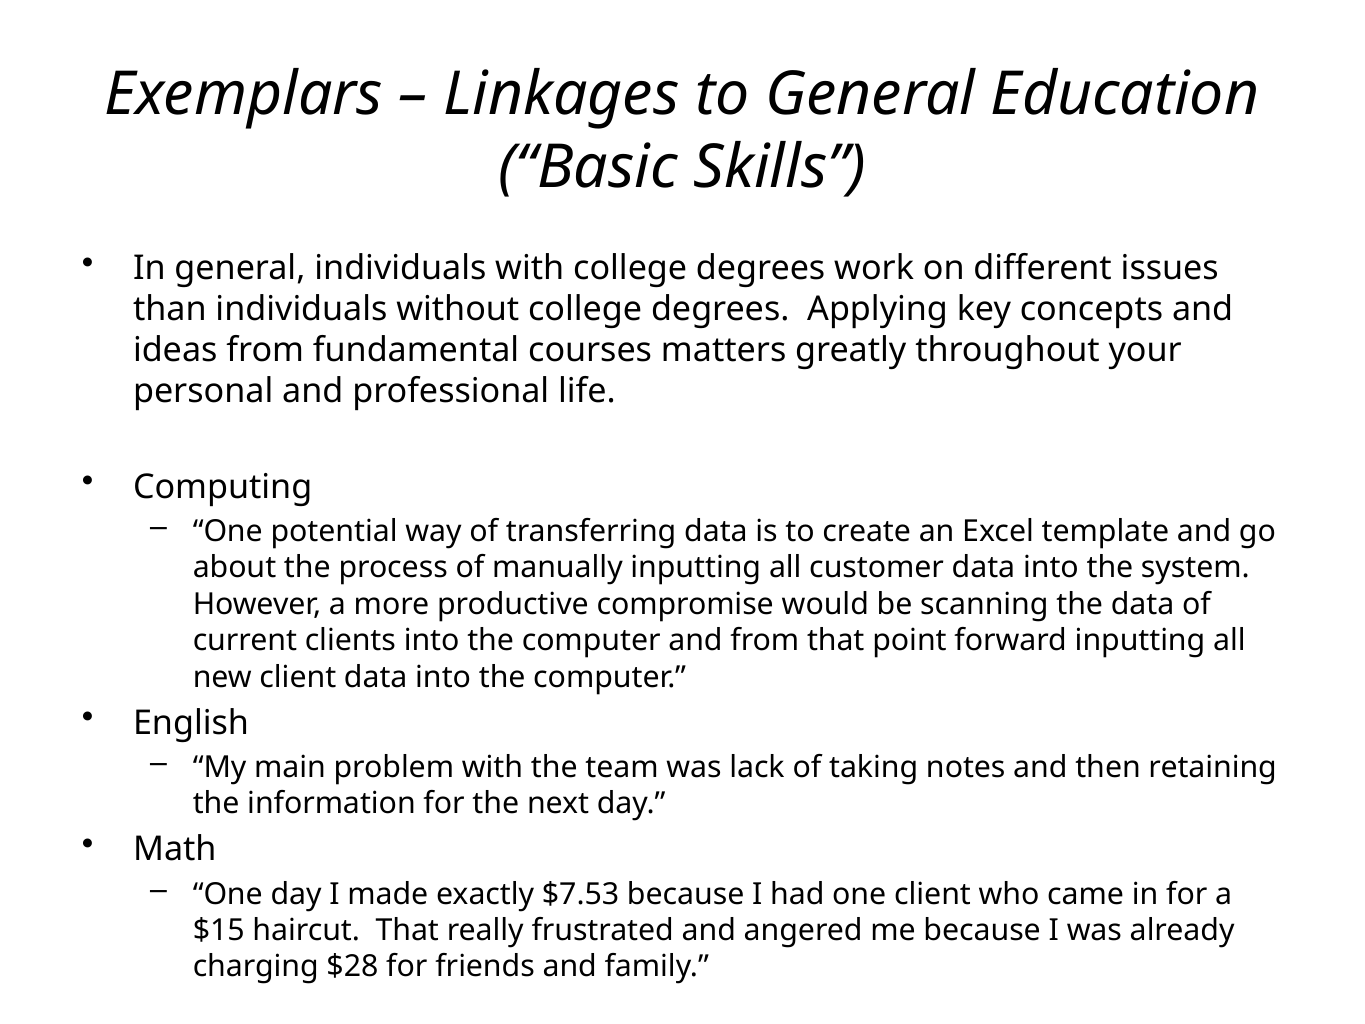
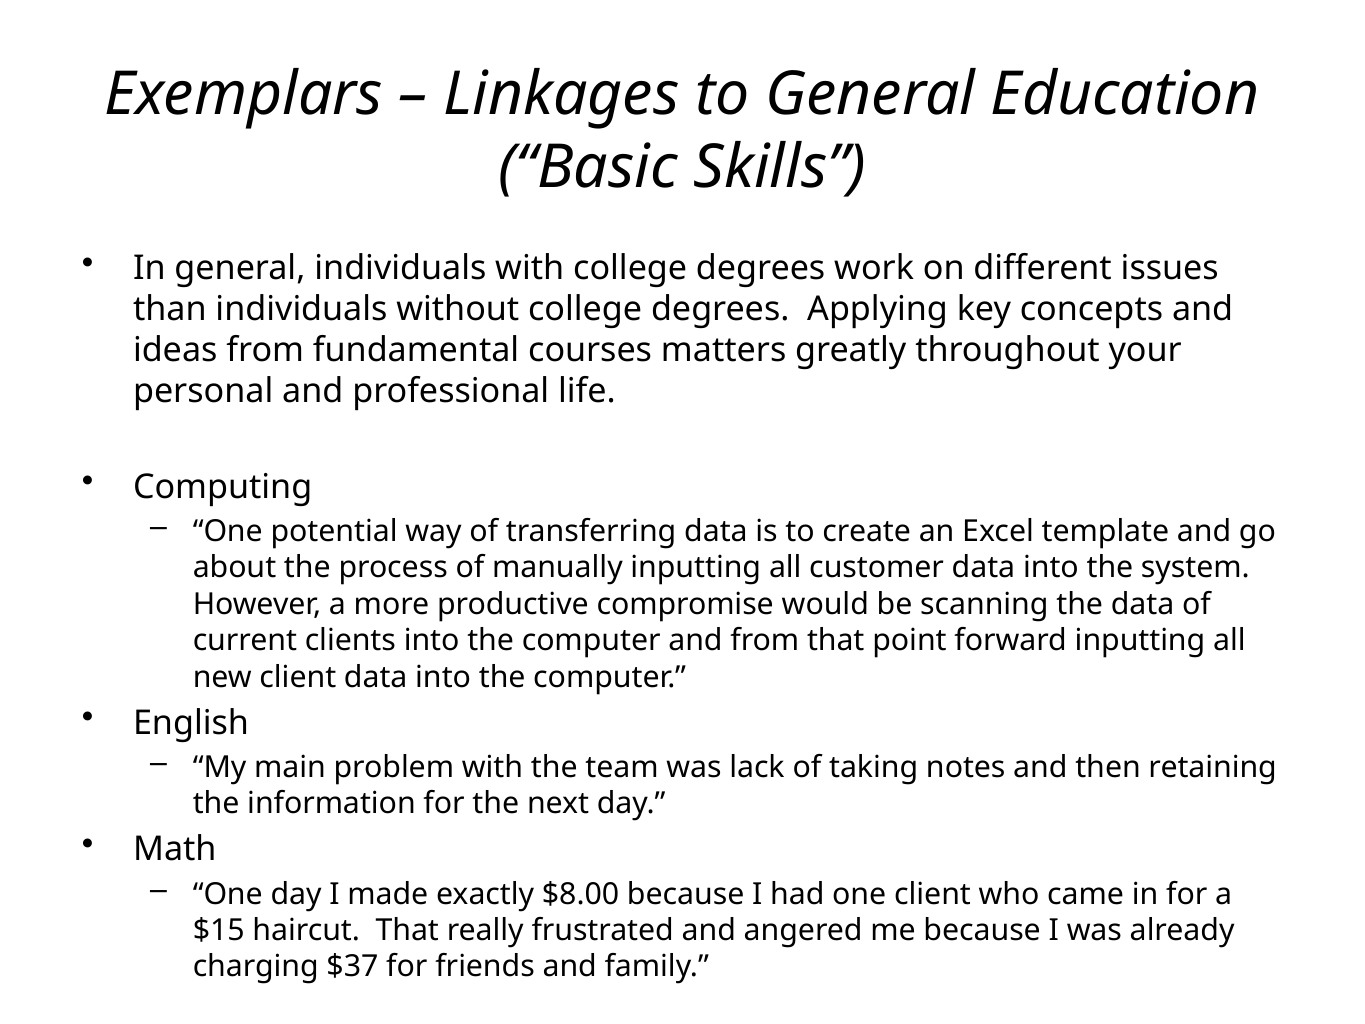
$7.53: $7.53 -> $8.00
$28: $28 -> $37
